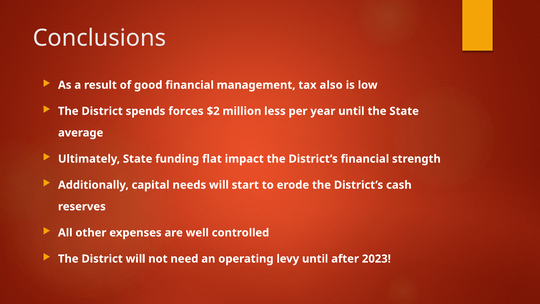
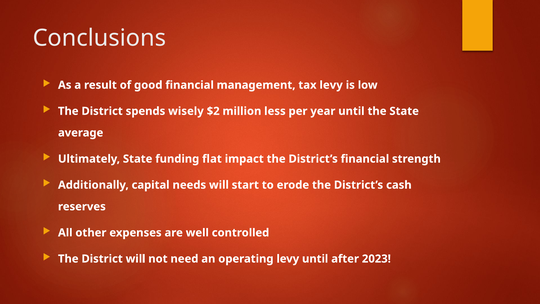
tax also: also -> levy
forces: forces -> wisely
